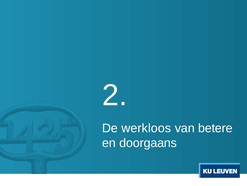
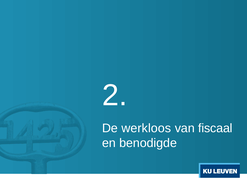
betere: betere -> fiscaal
doorgaans: doorgaans -> benodigde
